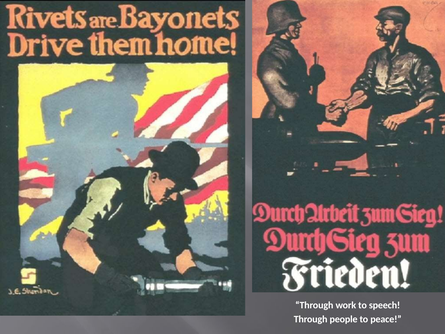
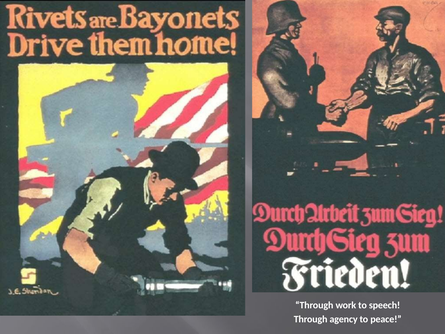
people: people -> agency
